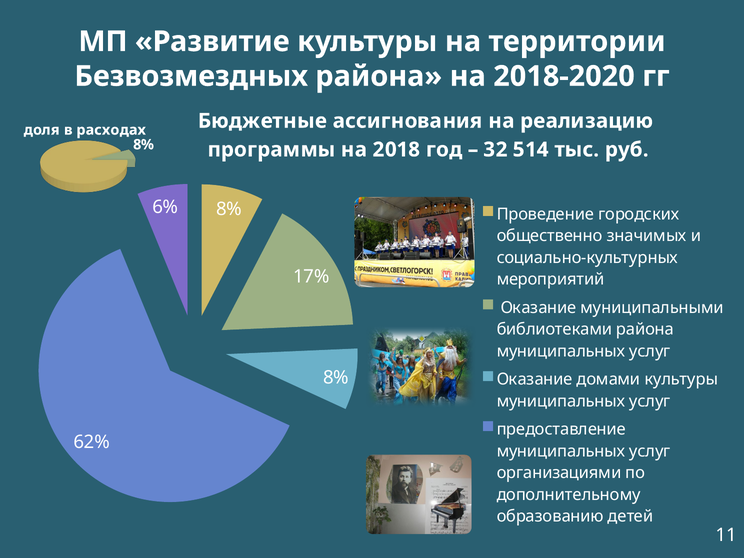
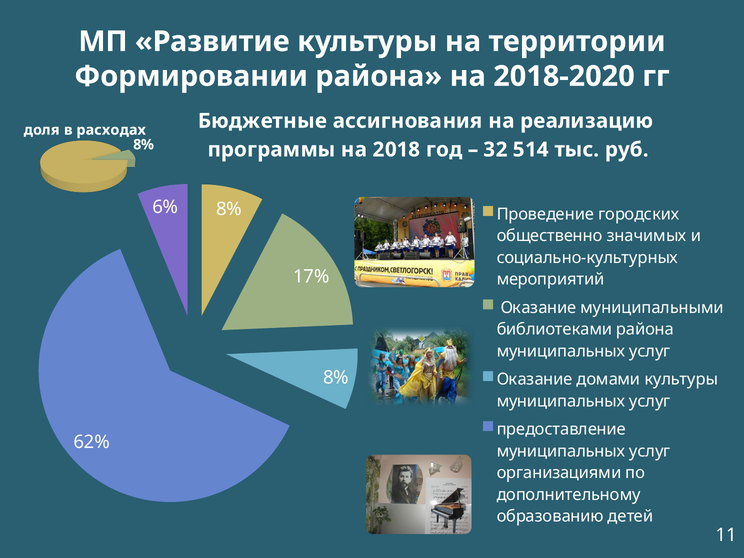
Безвозмездных: Безвозмездных -> Формировании
